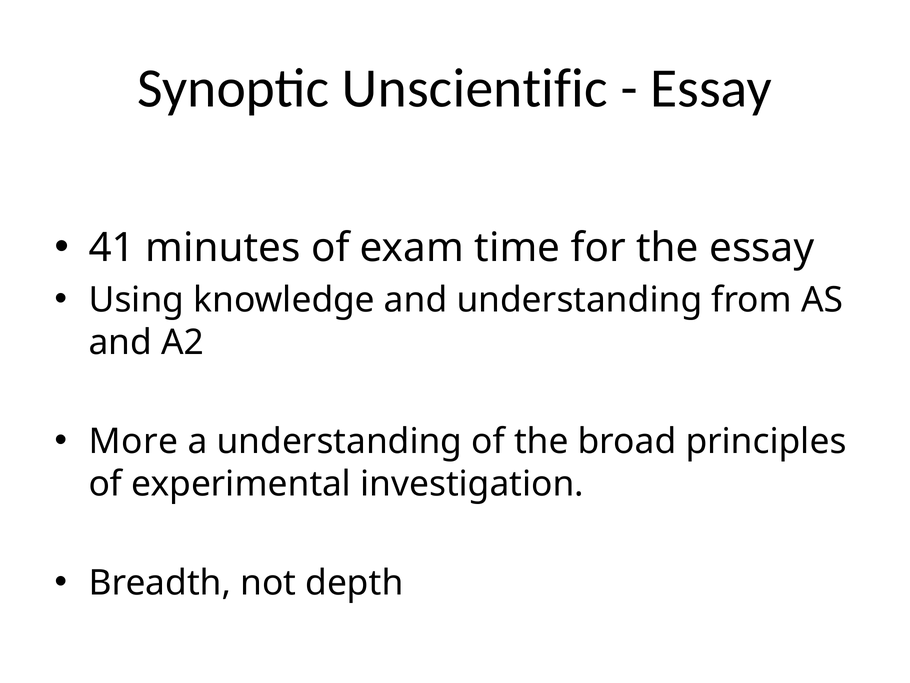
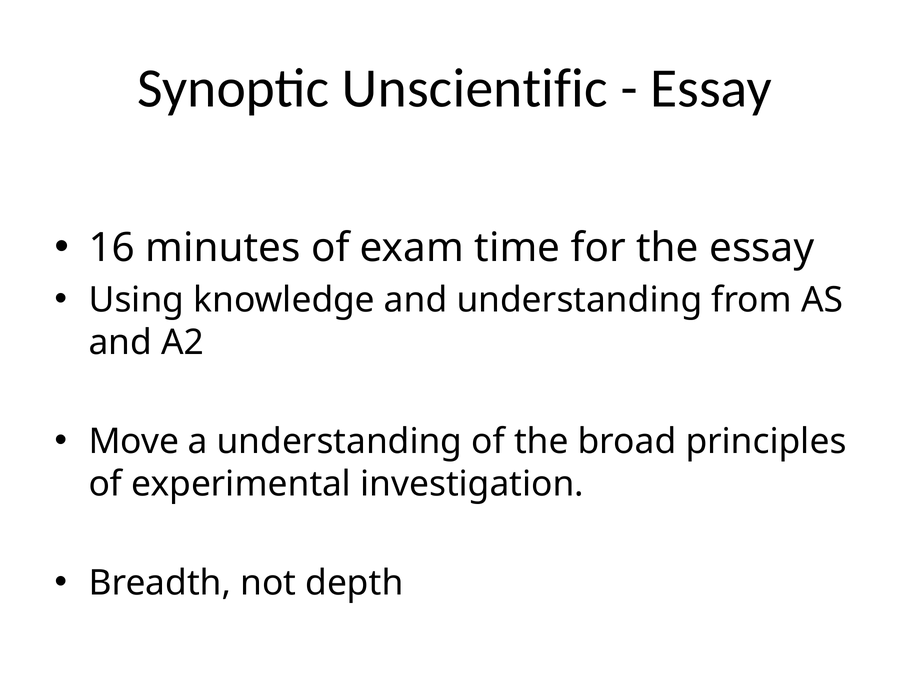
41: 41 -> 16
More: More -> Move
